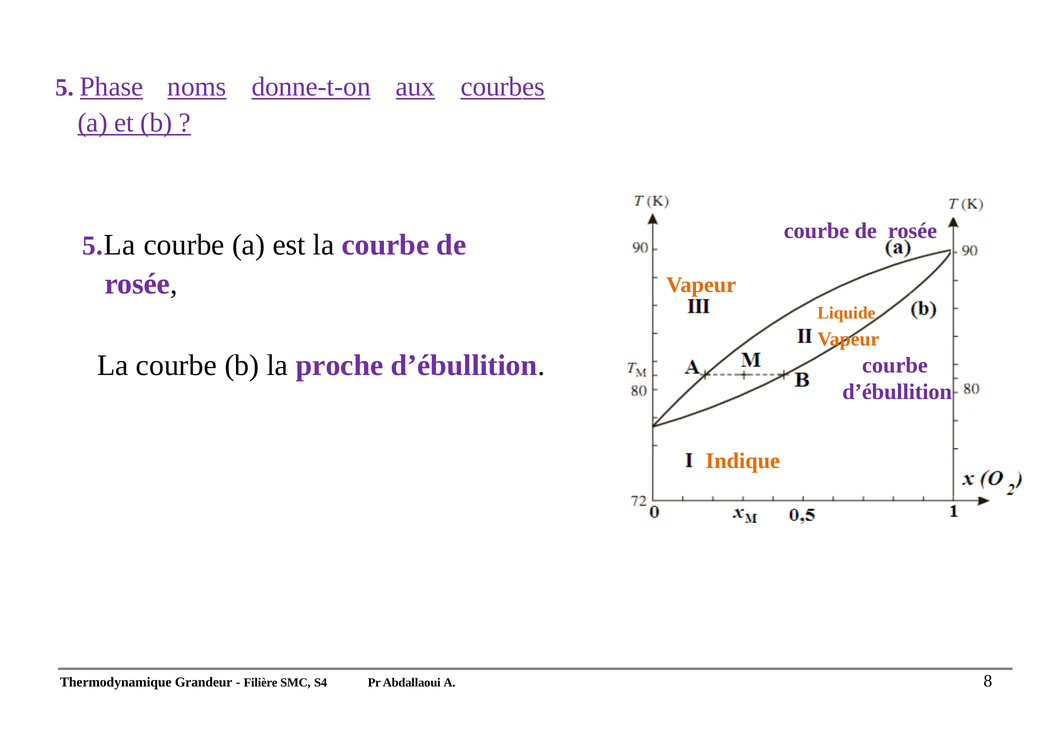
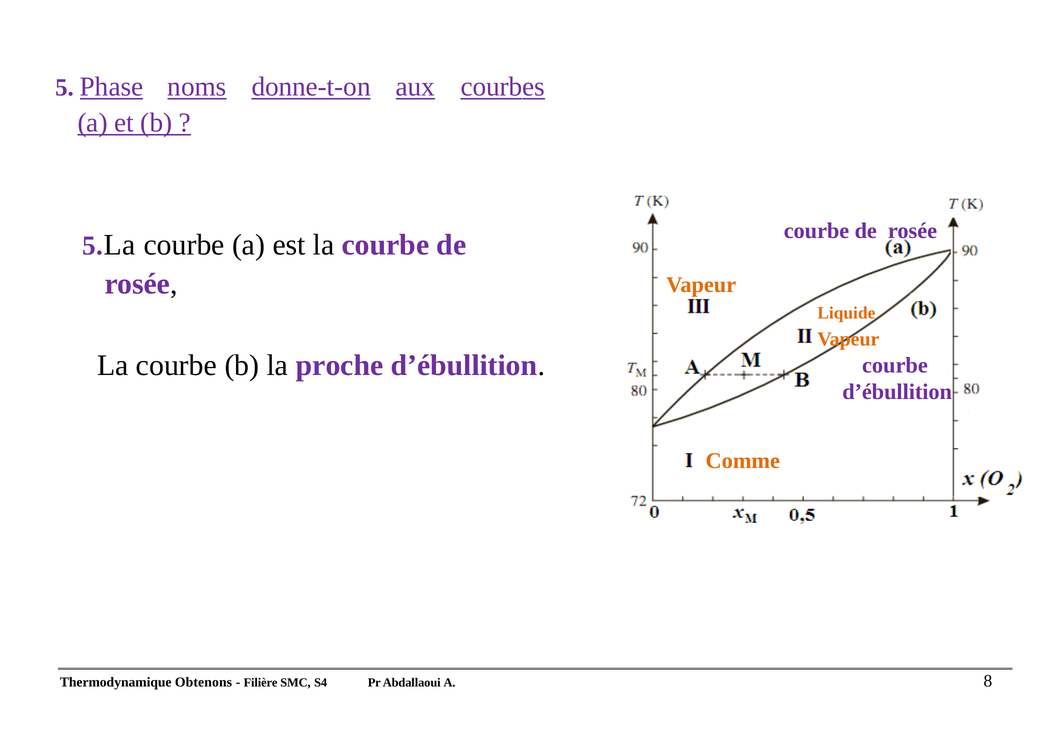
Indique: Indique -> Comme
Grandeur: Grandeur -> Obtenons
